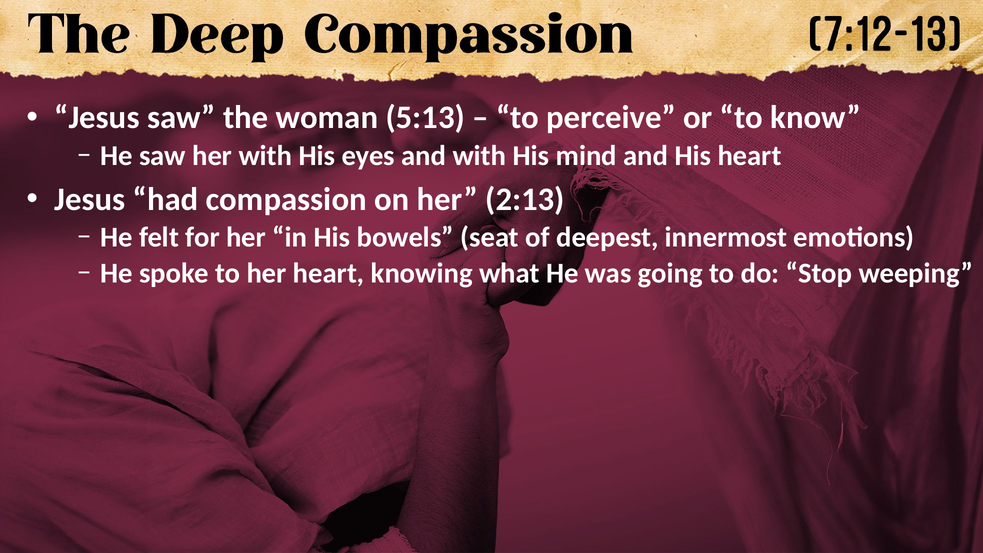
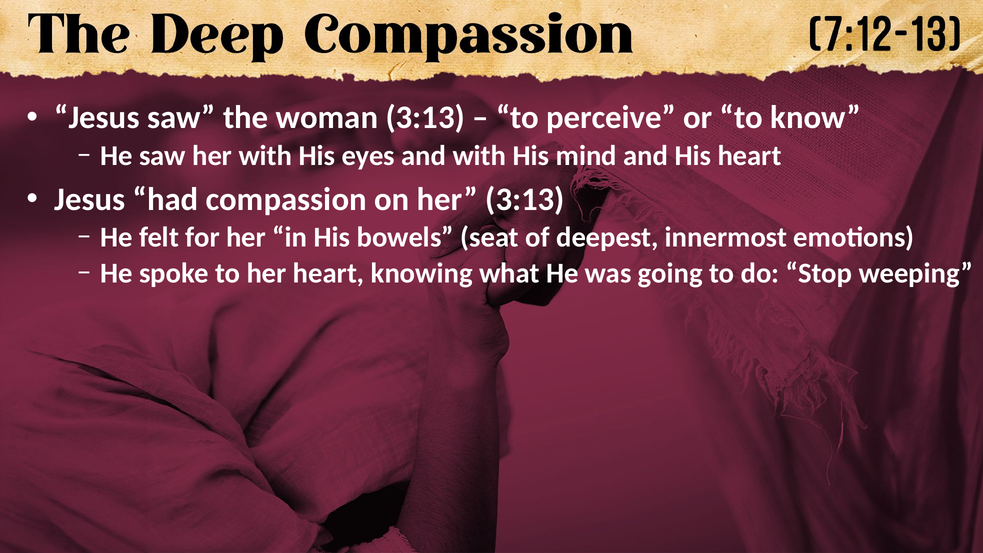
woman 5:13: 5:13 -> 3:13
her 2:13: 2:13 -> 3:13
